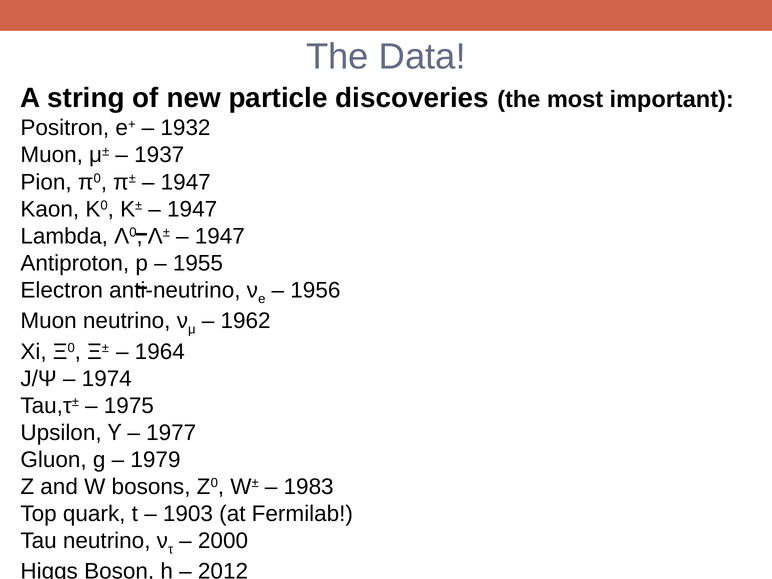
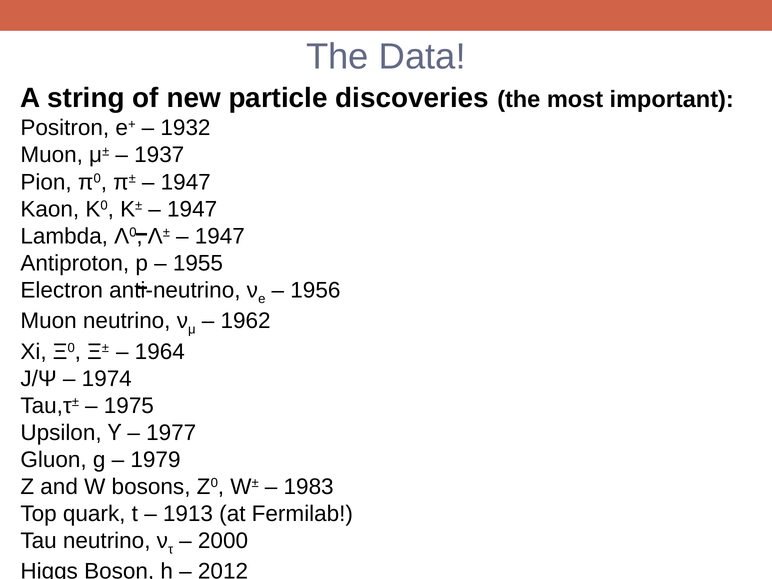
1903: 1903 -> 1913
